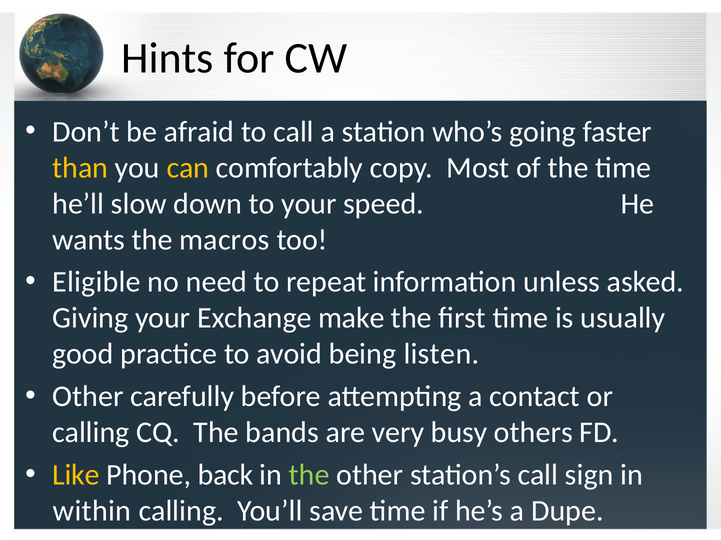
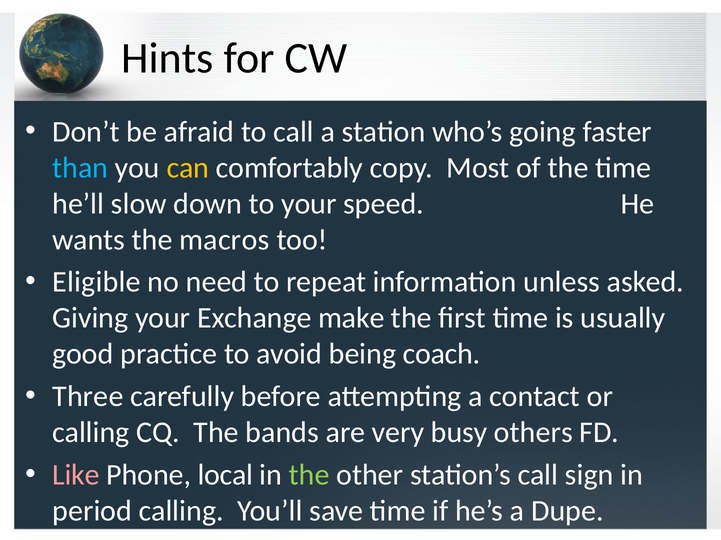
than colour: yellow -> light blue
listen: listen -> coach
Other at (88, 397): Other -> Three
Like colour: yellow -> pink
back: back -> local
within: within -> period
